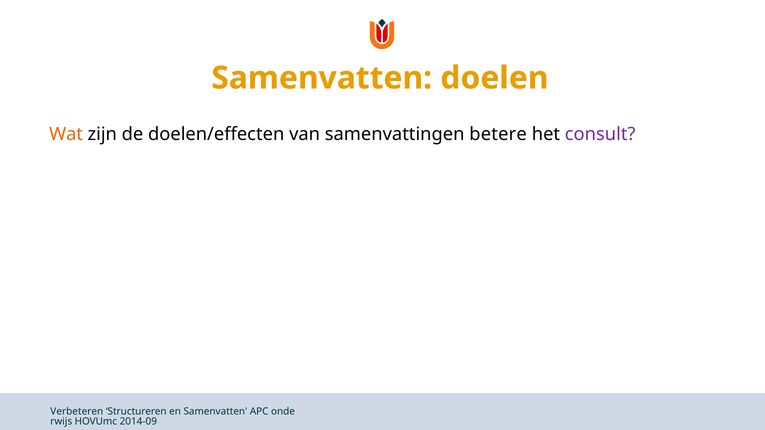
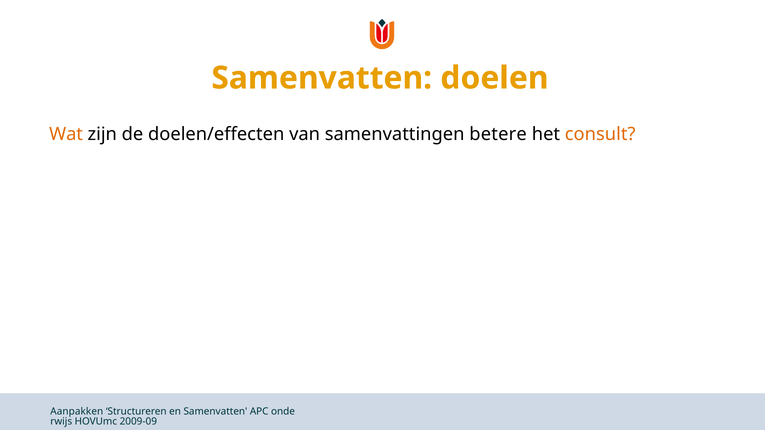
consult colour: purple -> orange
Verbeteren: Verbeteren -> Aanpakken
2014-09: 2014-09 -> 2009-09
